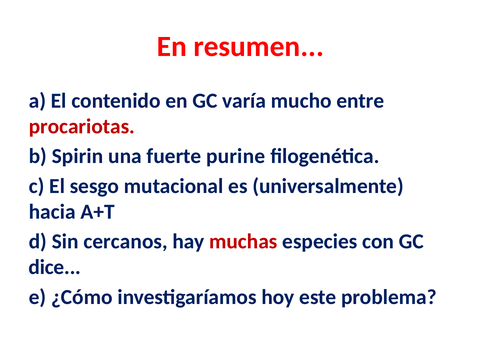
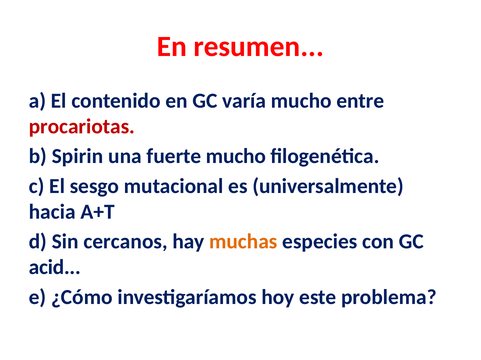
fuerte purine: purine -> mucho
muchas colour: red -> orange
dice: dice -> acid
